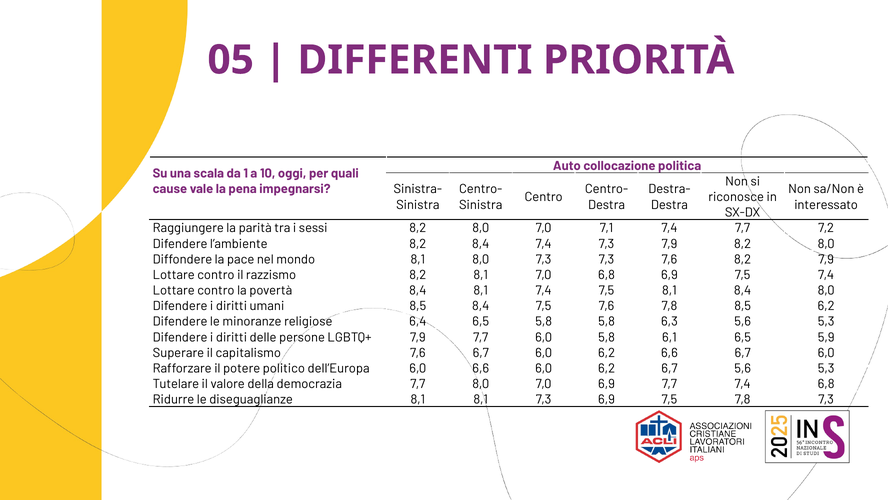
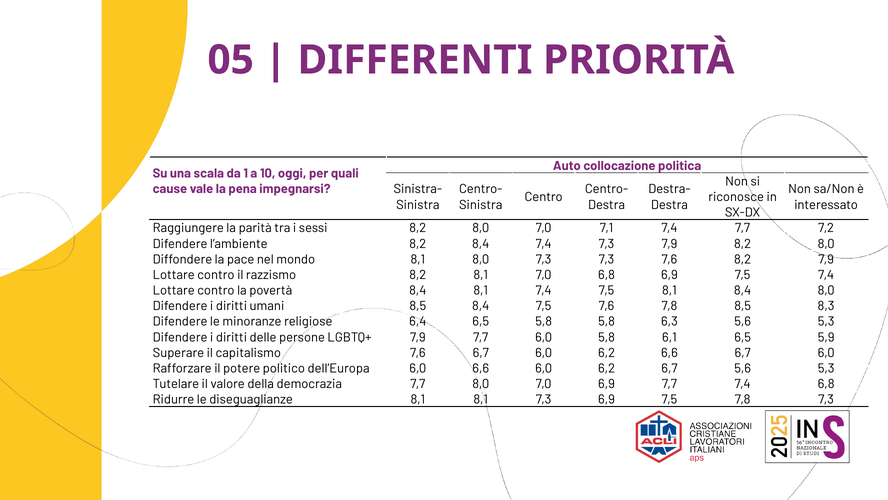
8,5 6,2: 6,2 -> 8,3
